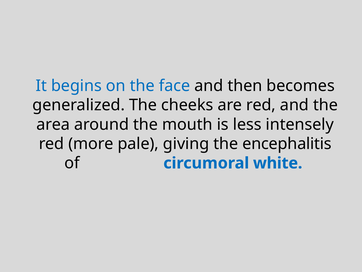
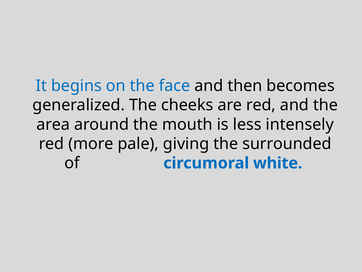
encephalitis: encephalitis -> surrounded
